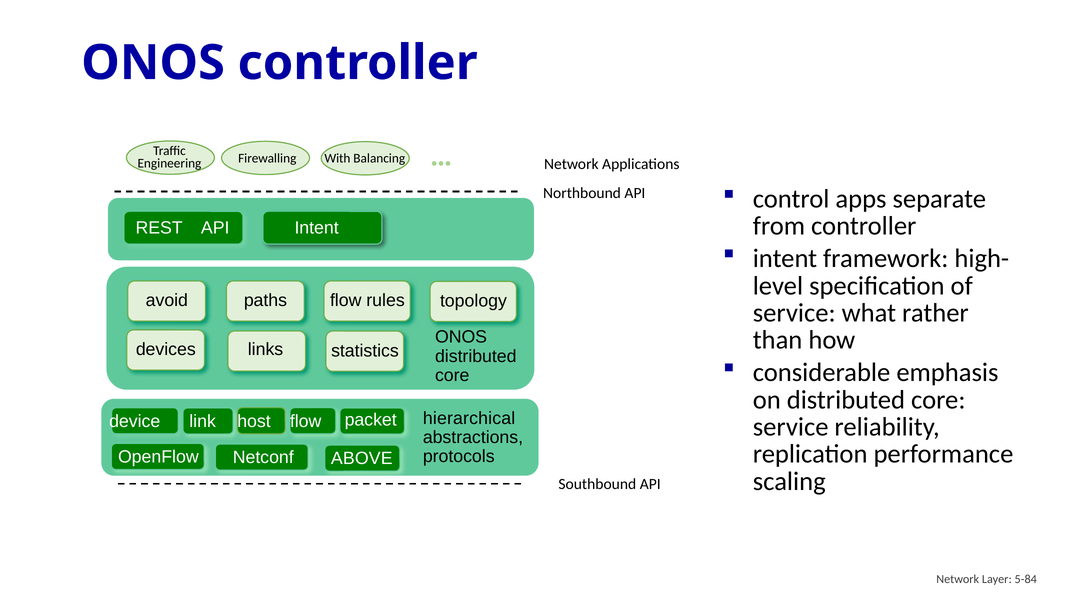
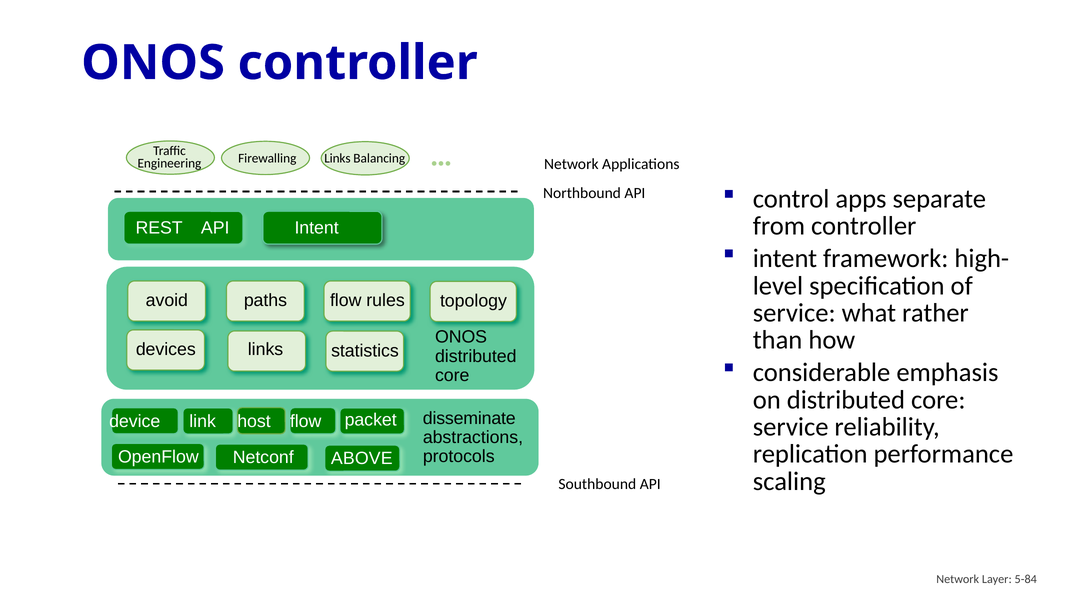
Firewalling With: With -> Links
hierarchical: hierarchical -> disseminate
